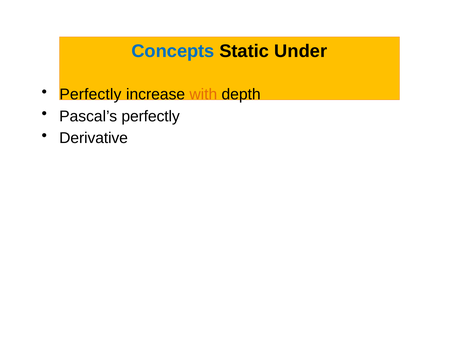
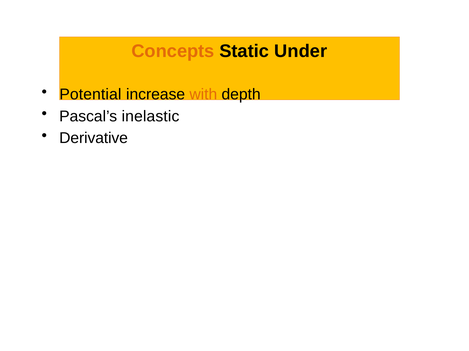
Concepts colour: blue -> orange
Perfectly at (90, 95): Perfectly -> Potential
Pascal’s perfectly: perfectly -> inelastic
